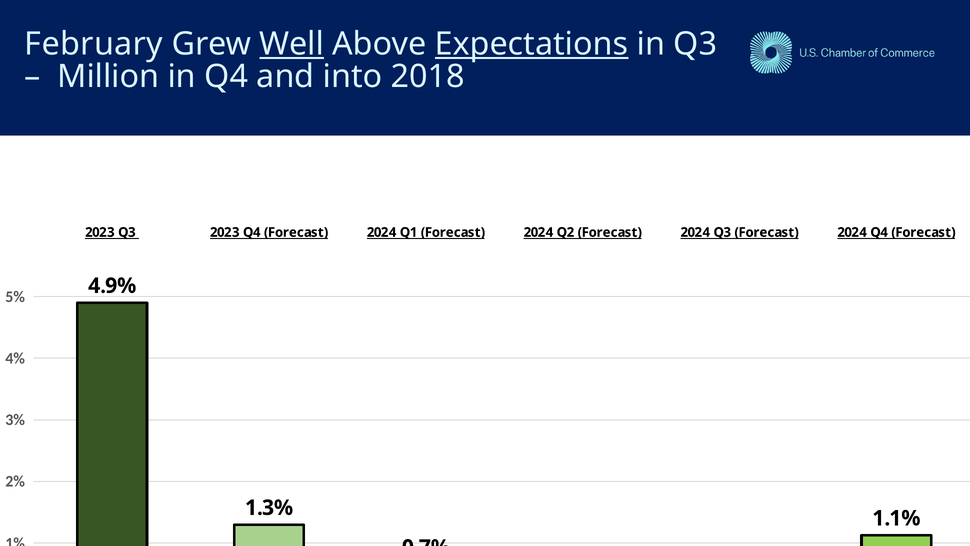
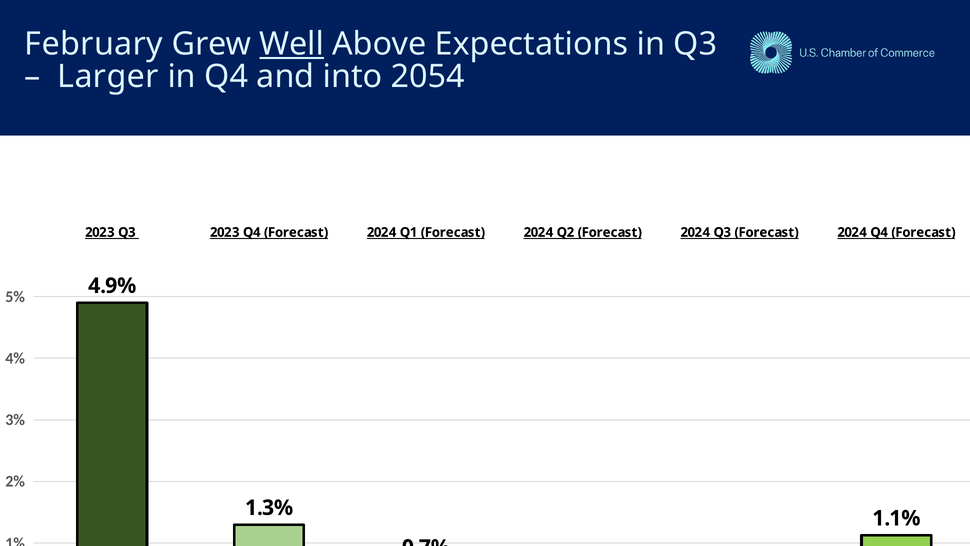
Expectations underline: present -> none
Million: Million -> Larger
2018: 2018 -> 2054
